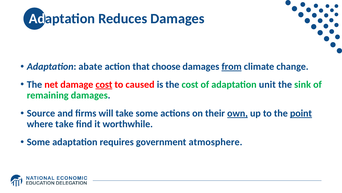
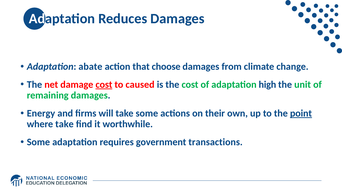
from underline: present -> none
unit: unit -> high
sink: sink -> unit
Source: Source -> Energy
own underline: present -> none
atmosphere: atmosphere -> transactions
